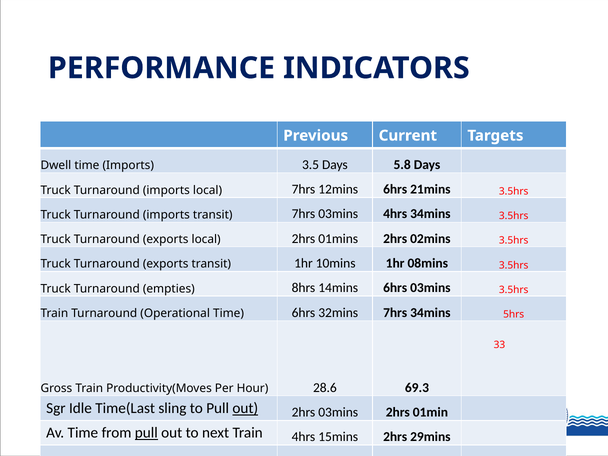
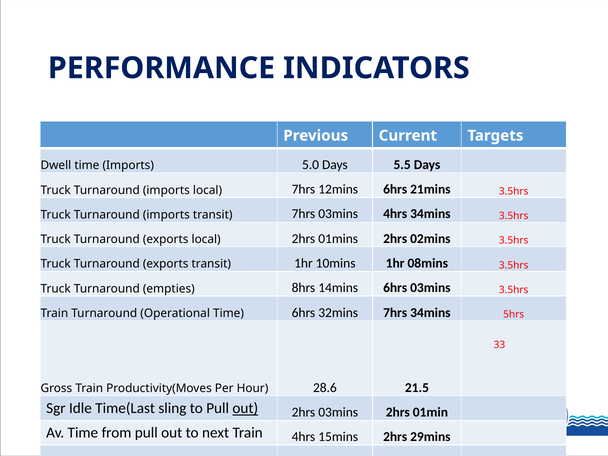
3.5: 3.5 -> 5.0
5.8: 5.8 -> 5.5
69.3: 69.3 -> 21.5
pull at (146, 433) underline: present -> none
